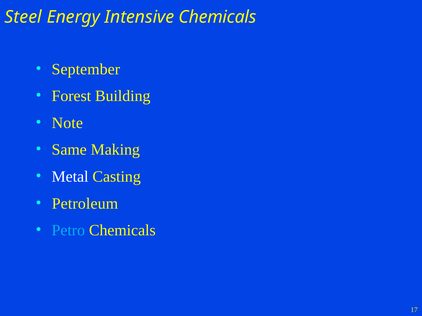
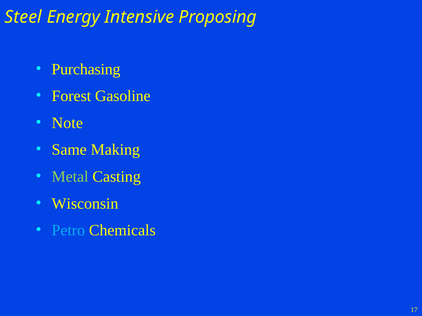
Intensive Chemicals: Chemicals -> Proposing
September: September -> Purchasing
Building: Building -> Gasoline
Metal colour: white -> light green
Petroleum: Petroleum -> Wisconsin
